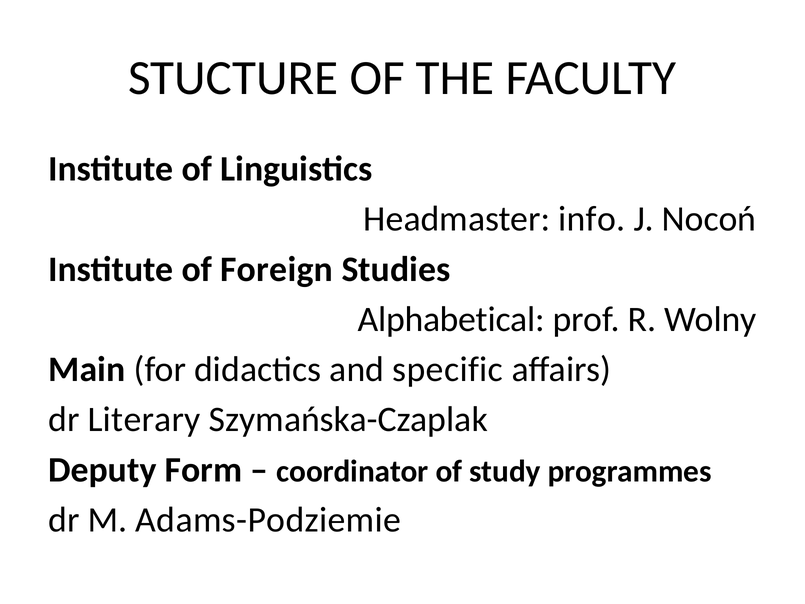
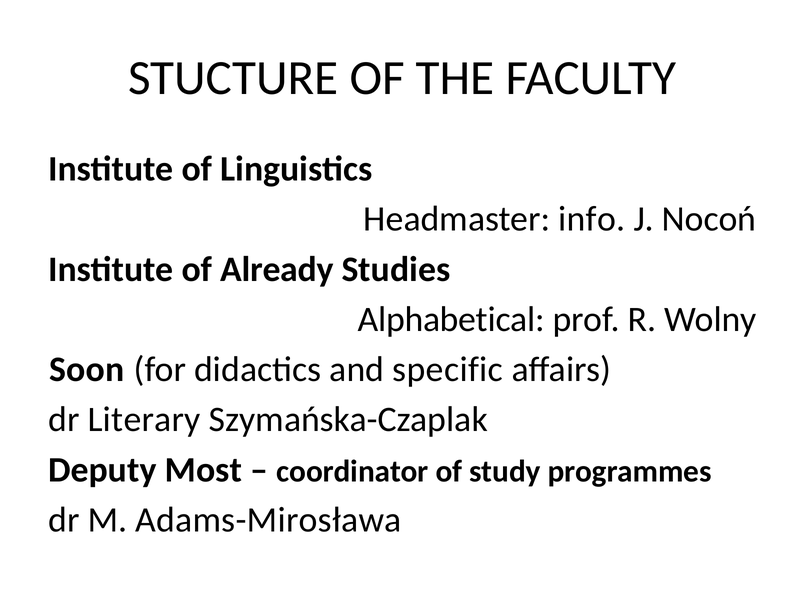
Foreign: Foreign -> Already
Main: Main -> Soon
Form: Form -> Most
Adams-Podziemie: Adams-Podziemie -> Adams-Mirosława
